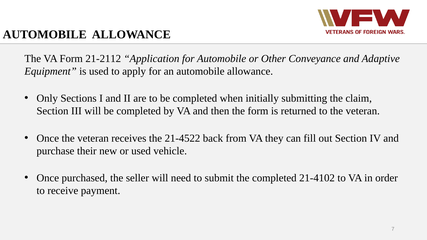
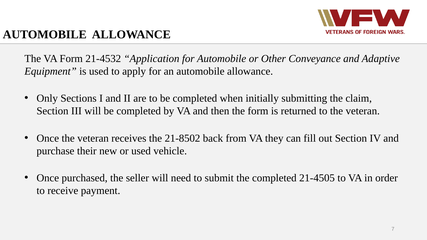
21-2112: 21-2112 -> 21-4532
21-4522: 21-4522 -> 21-8502
21-4102: 21-4102 -> 21-4505
